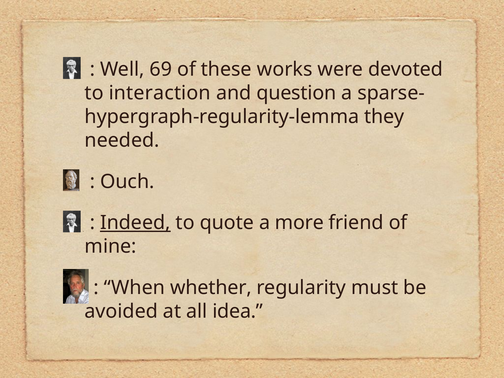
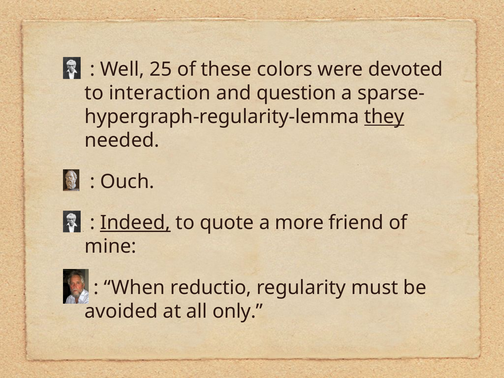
69: 69 -> 25
works: works -> colors
they underline: none -> present
whether: whether -> reductio
idea: idea -> only
